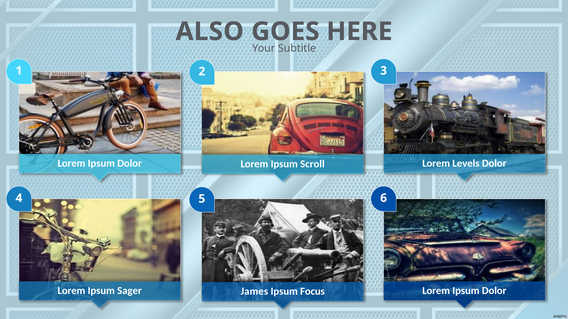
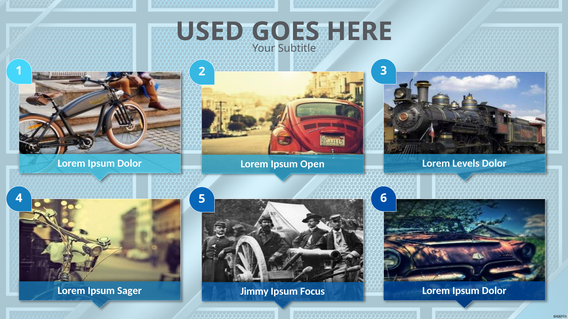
ALSO: ALSO -> USED
Scroll: Scroll -> Open
James: James -> Jimmy
